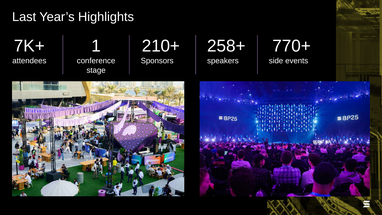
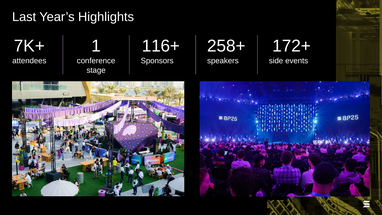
210+: 210+ -> 116+
770+: 770+ -> 172+
